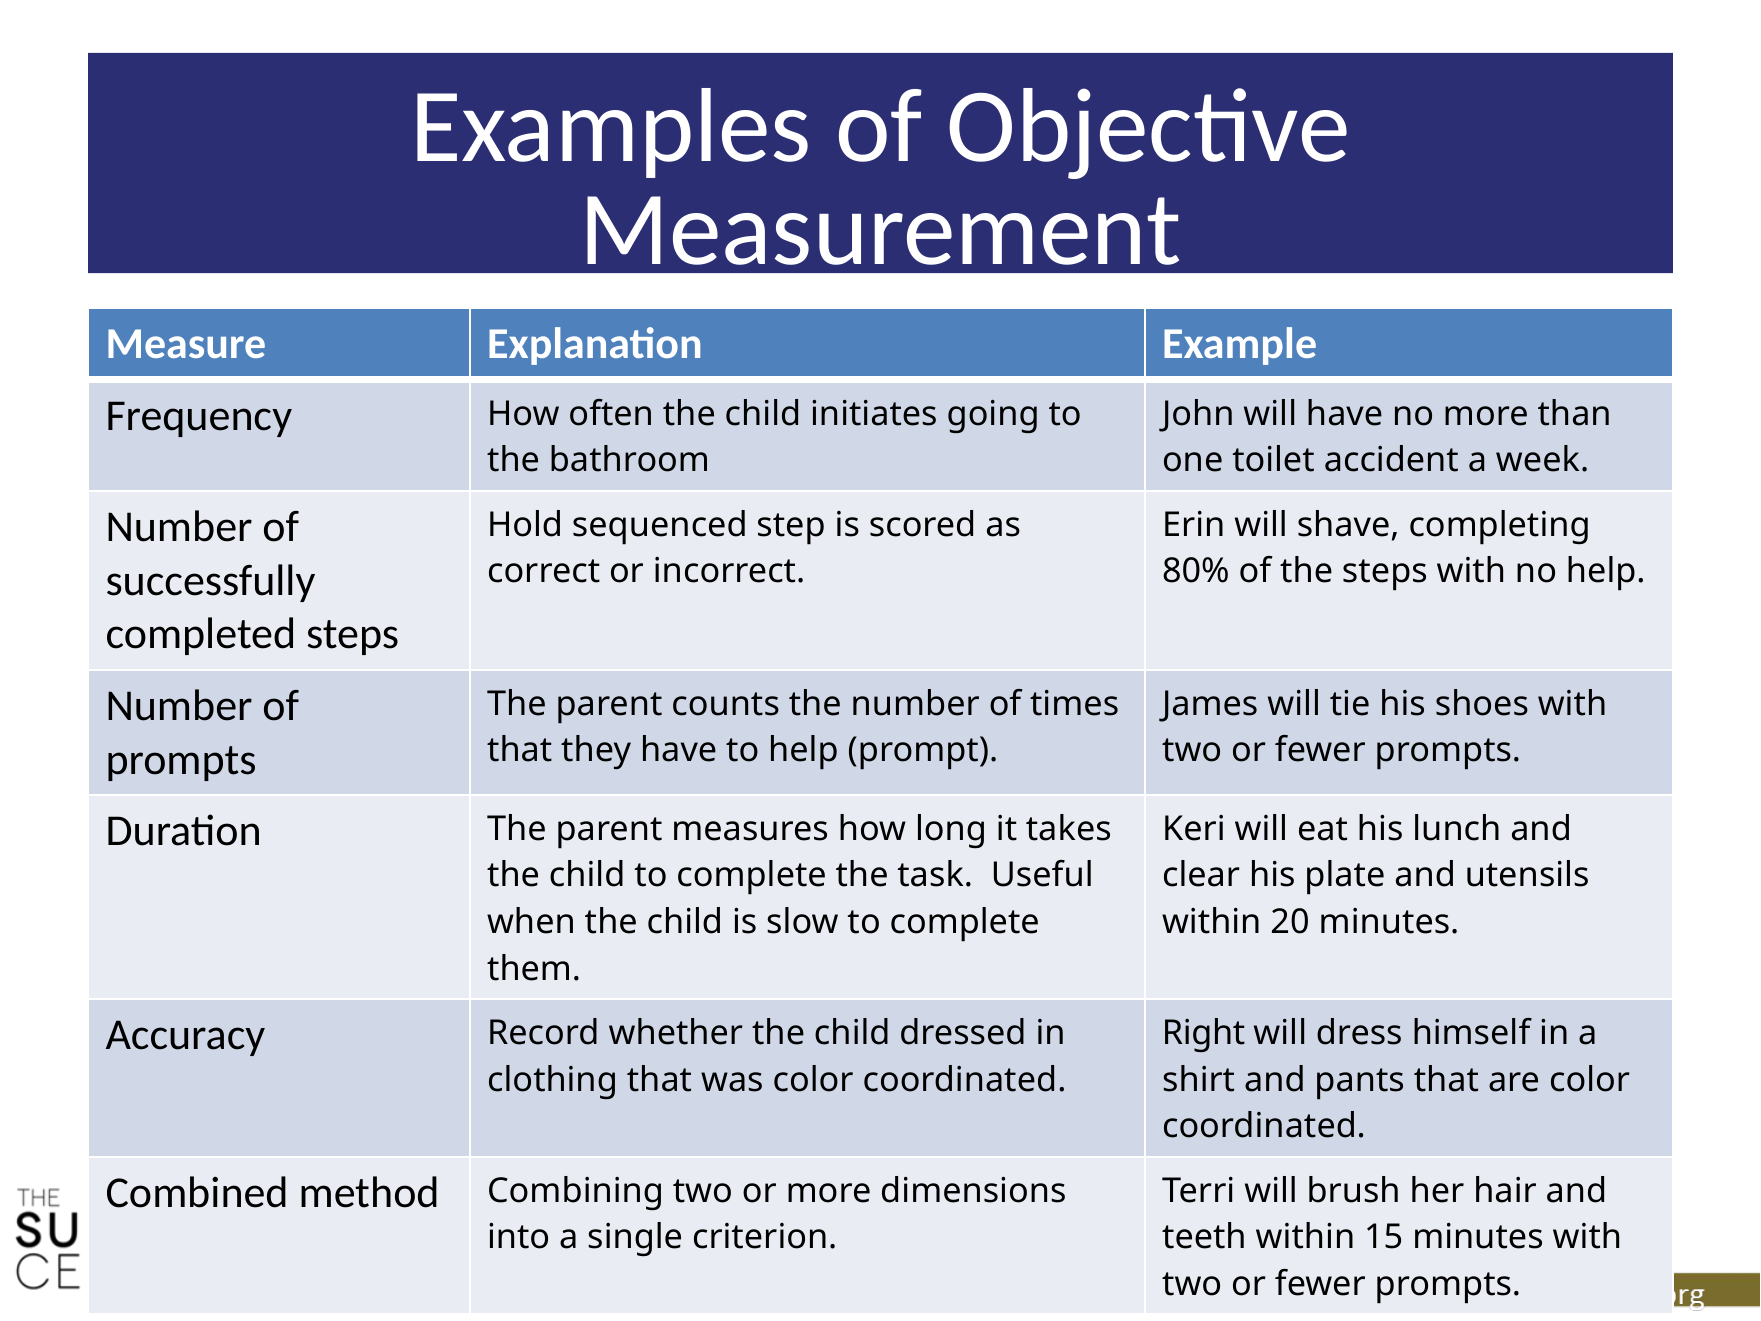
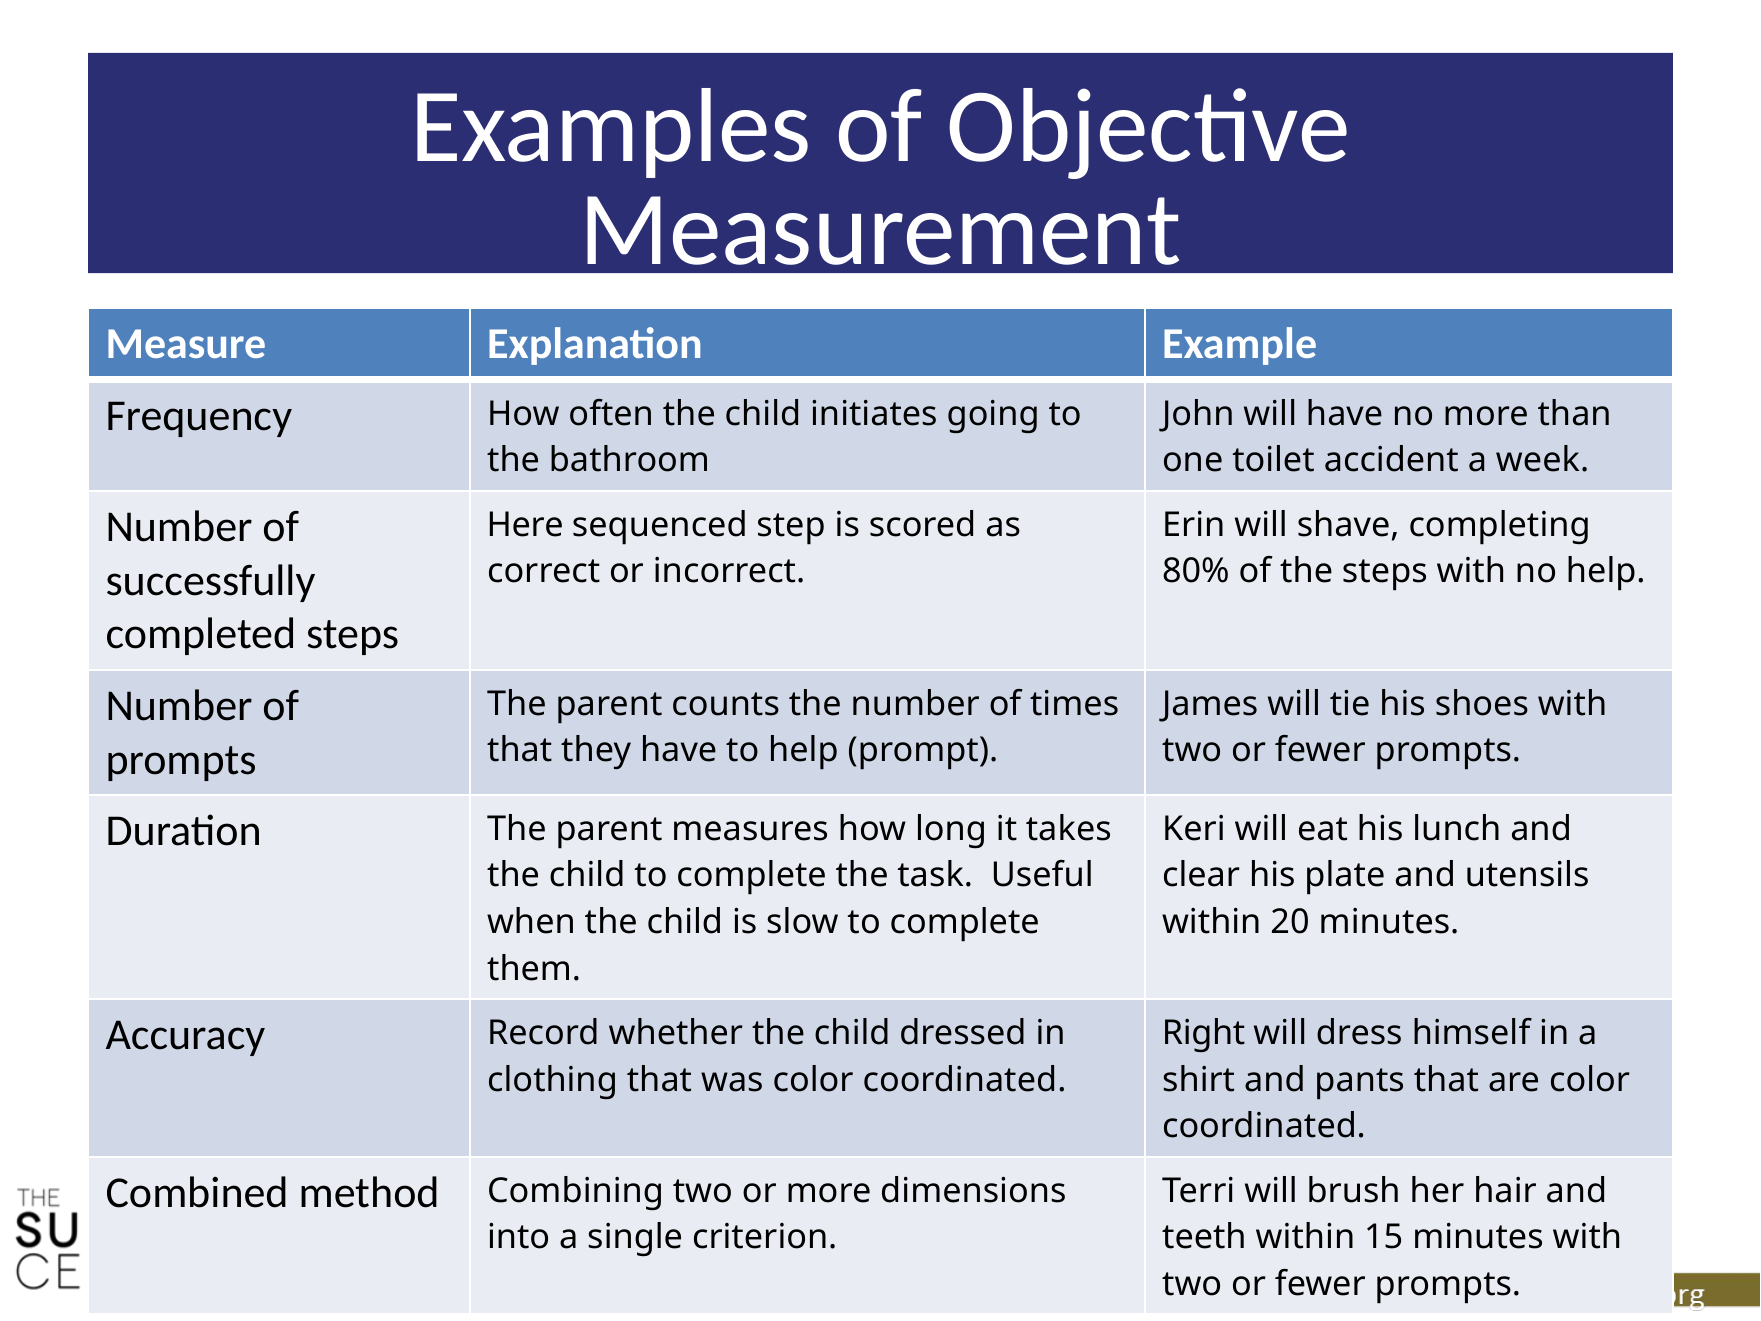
Hold: Hold -> Here
